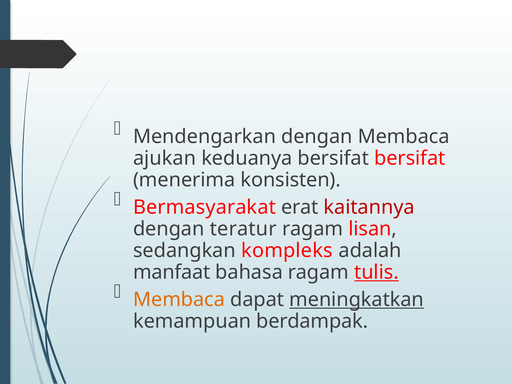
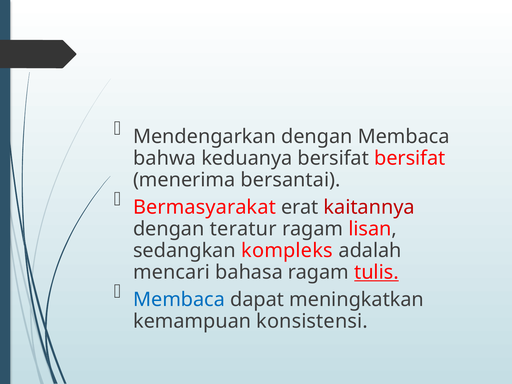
ajukan: ajukan -> bahwa
konsisten: konsisten -> bersantai
manfaat: manfaat -> mencari
Membaca at (179, 300) colour: orange -> blue
meningkatkan underline: present -> none
berdampak: berdampak -> konsistensi
